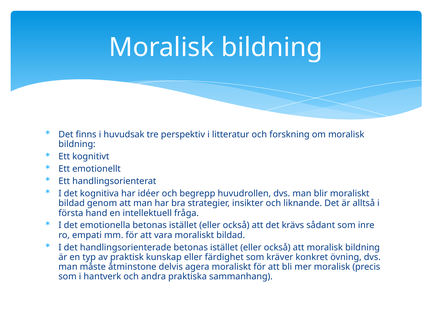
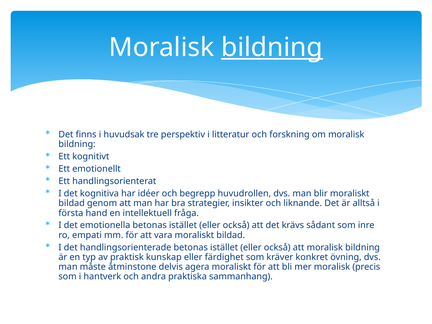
bildning at (272, 47) underline: none -> present
